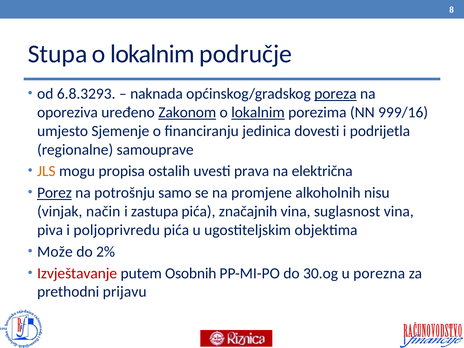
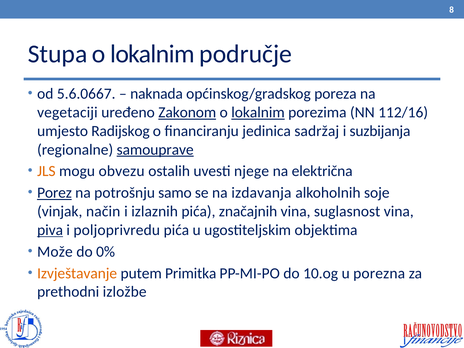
6.8.3293: 6.8.3293 -> 5.6.0667
poreza underline: present -> none
oporeziva: oporeziva -> vegetaciji
999/16: 999/16 -> 112/16
Sjemenje: Sjemenje -> Radijskog
dovesti: dovesti -> sadržaj
podrijetla: podrijetla -> suzbijanja
samouprave underline: none -> present
propisa: propisa -> obvezu
prava: prava -> njege
promjene: promjene -> izdavanja
nisu: nisu -> soje
zastupa: zastupa -> izlaznih
piva underline: none -> present
2%: 2% -> 0%
Izvještavanje colour: red -> orange
Osobnih: Osobnih -> Primitka
30.og: 30.og -> 10.og
prijavu: prijavu -> izložbe
